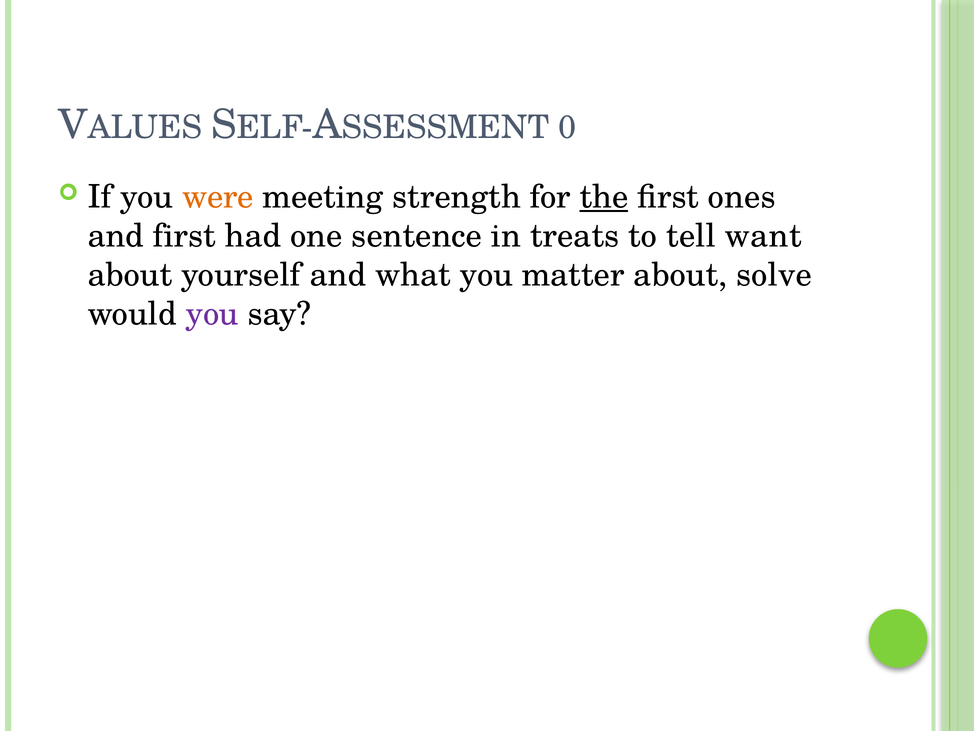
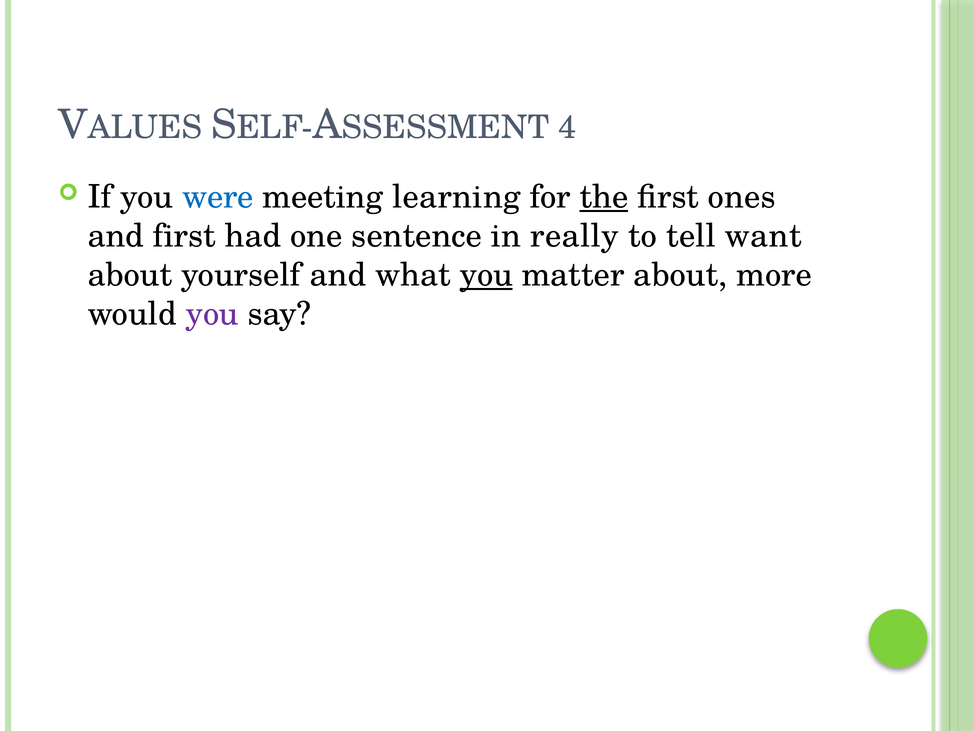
0: 0 -> 4
were colour: orange -> blue
strength: strength -> learning
treats: treats -> really
you at (486, 275) underline: none -> present
solve: solve -> more
